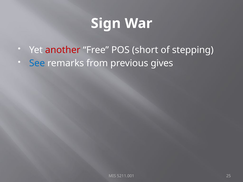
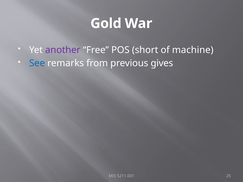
Sign: Sign -> Gold
another colour: red -> purple
stepping: stepping -> machine
